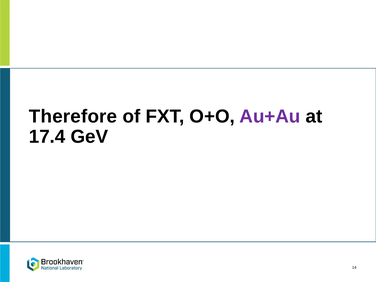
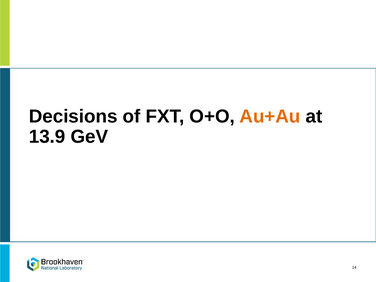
Therefore: Therefore -> Decisions
Au+Au colour: purple -> orange
17.4: 17.4 -> 13.9
